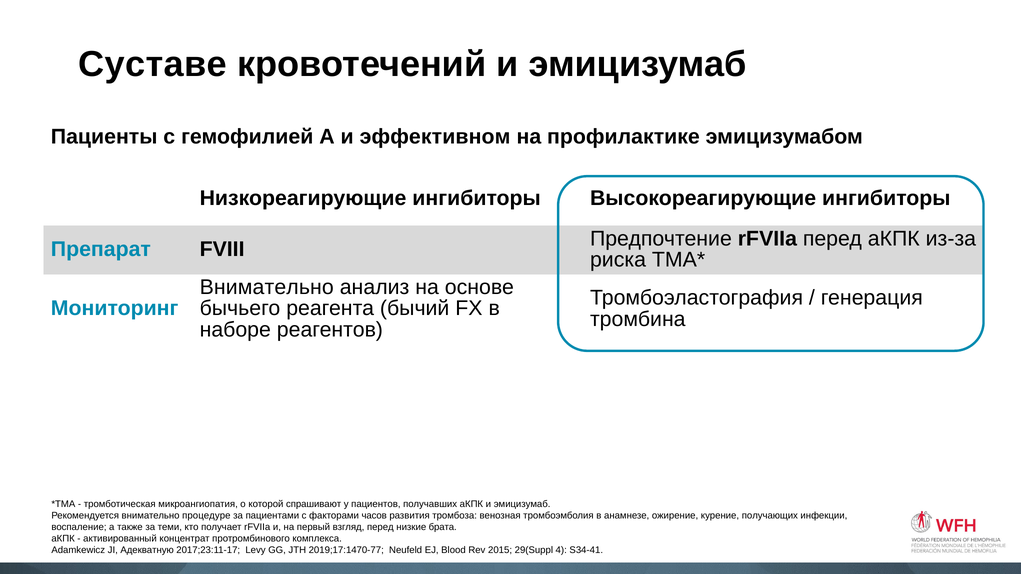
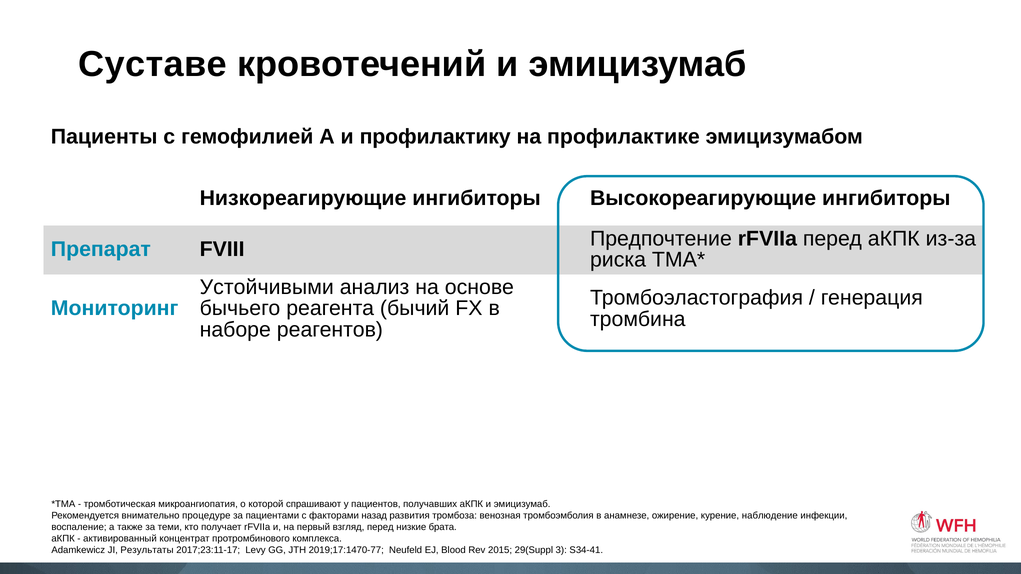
эффективном: эффективном -> профилактику
Внимательно at (267, 287): Внимательно -> Устойчивыми
часов: часов -> назад
получающих: получающих -> наблюдение
Адекватную: Адекватную -> Результаты
4: 4 -> 3
